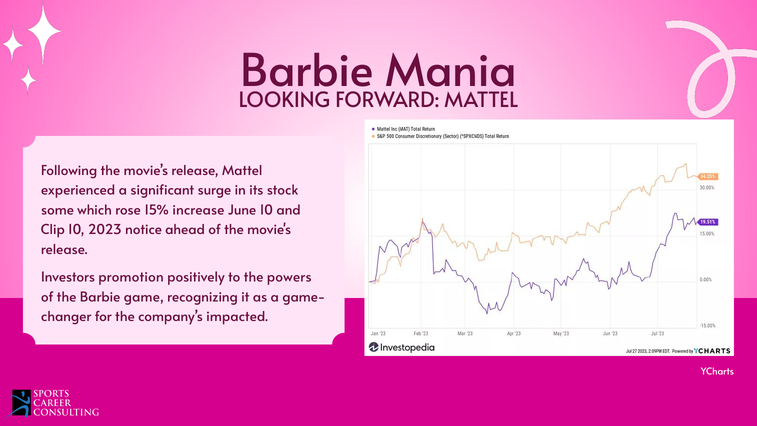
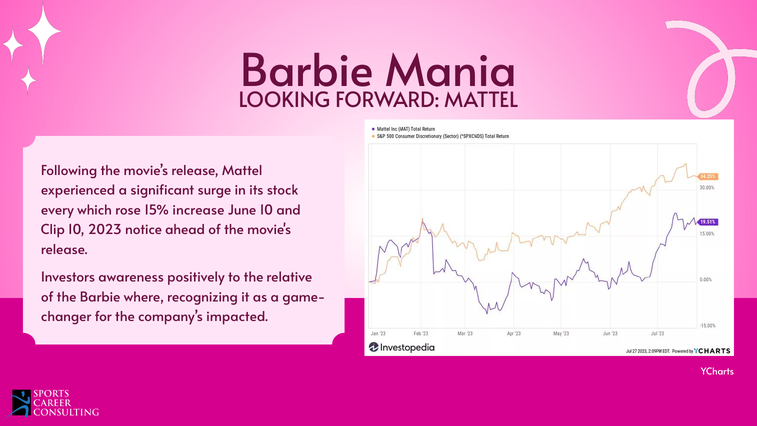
some: some -> every
promotion: promotion -> awareness
powers: powers -> relative
game: game -> where
